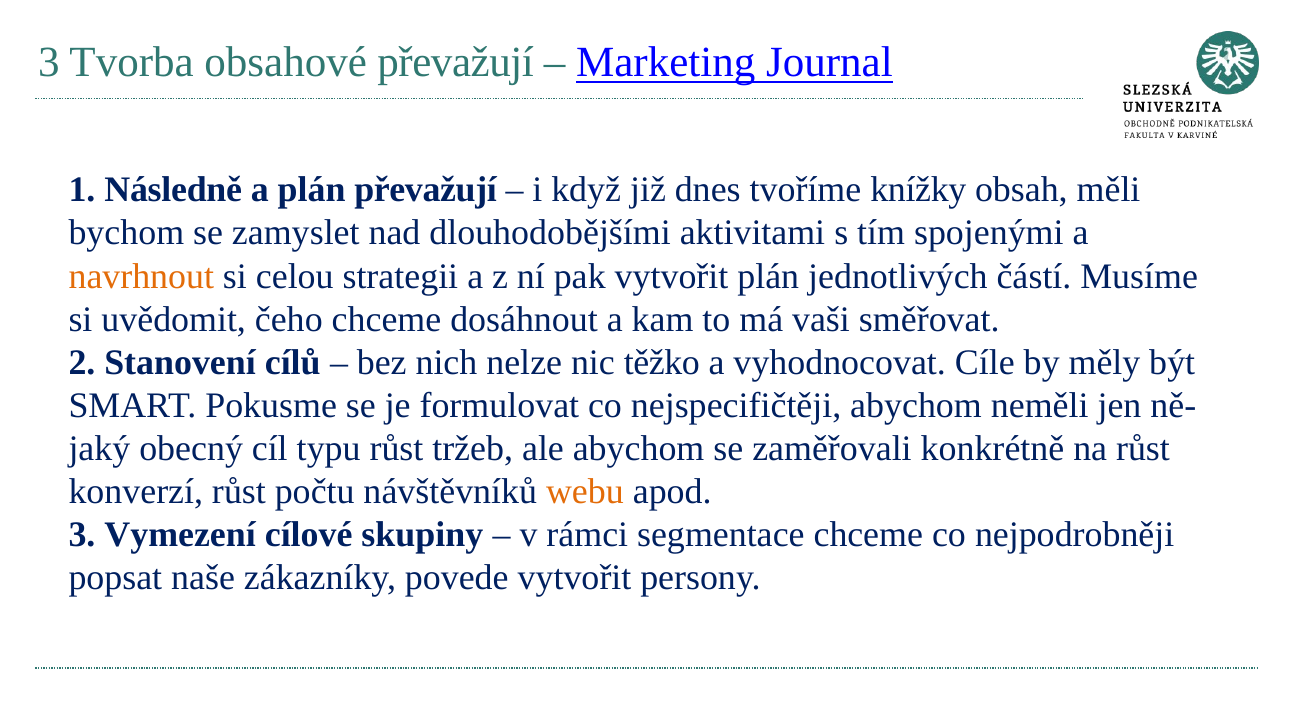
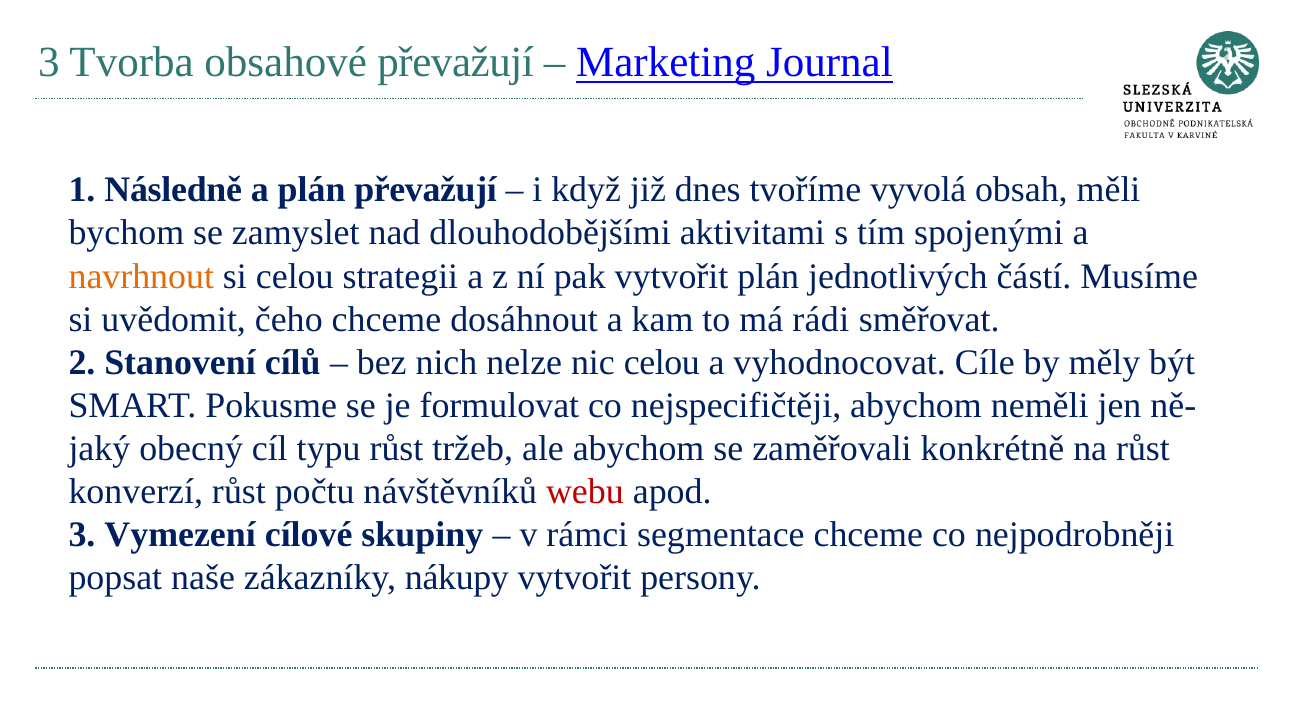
knížky: knížky -> vyvolá
vaši: vaši -> rádi
nic těžko: těžko -> celou
webu colour: orange -> red
povede: povede -> nákupy
